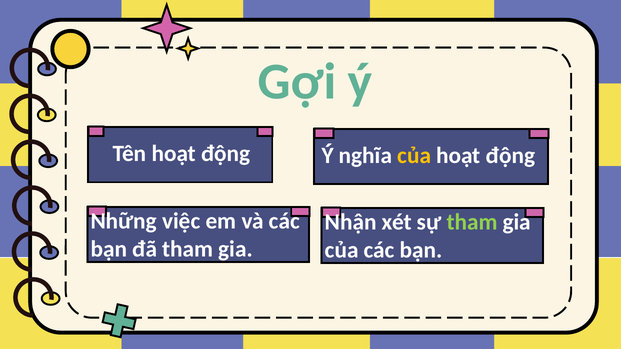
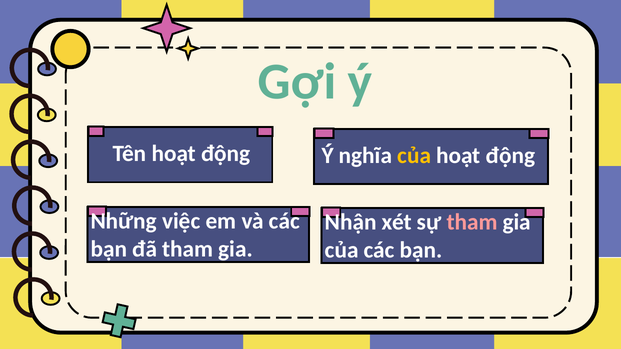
tham at (472, 222) colour: light green -> pink
